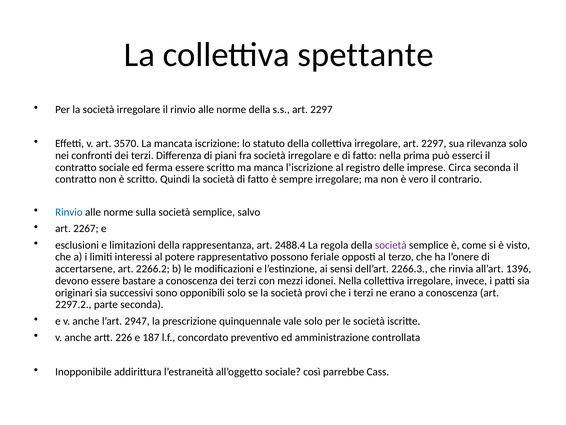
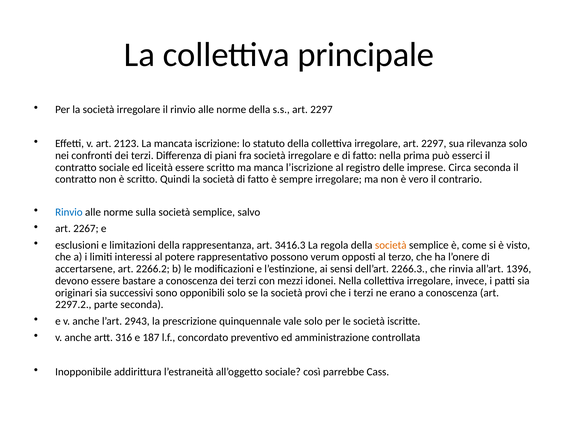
spettante: spettante -> principale
3570: 3570 -> 2123
ferma: ferma -> liceità
2488.4: 2488.4 -> 3416.3
società at (391, 245) colour: purple -> orange
feriale: feriale -> verum
2947: 2947 -> 2943
226: 226 -> 316
